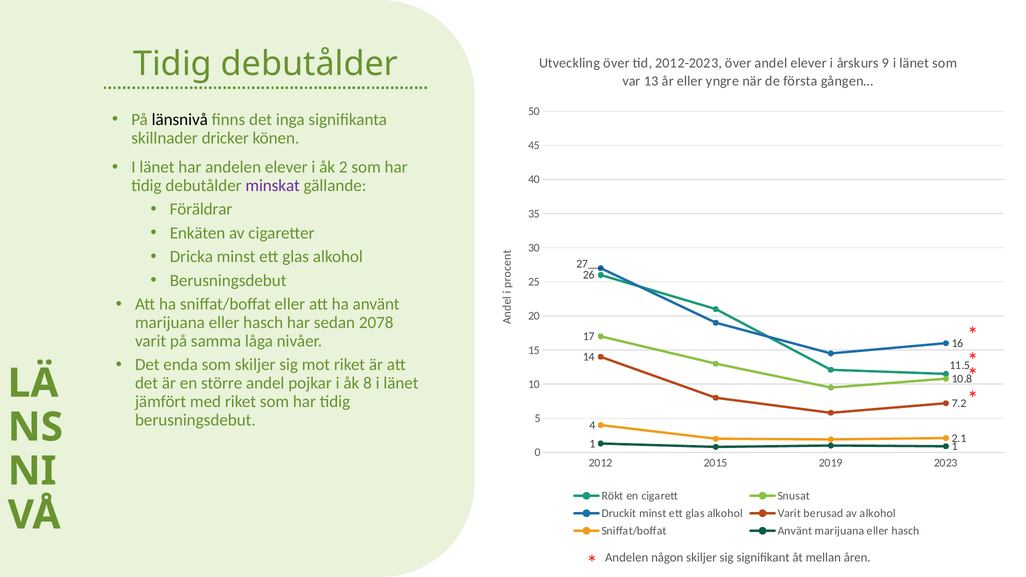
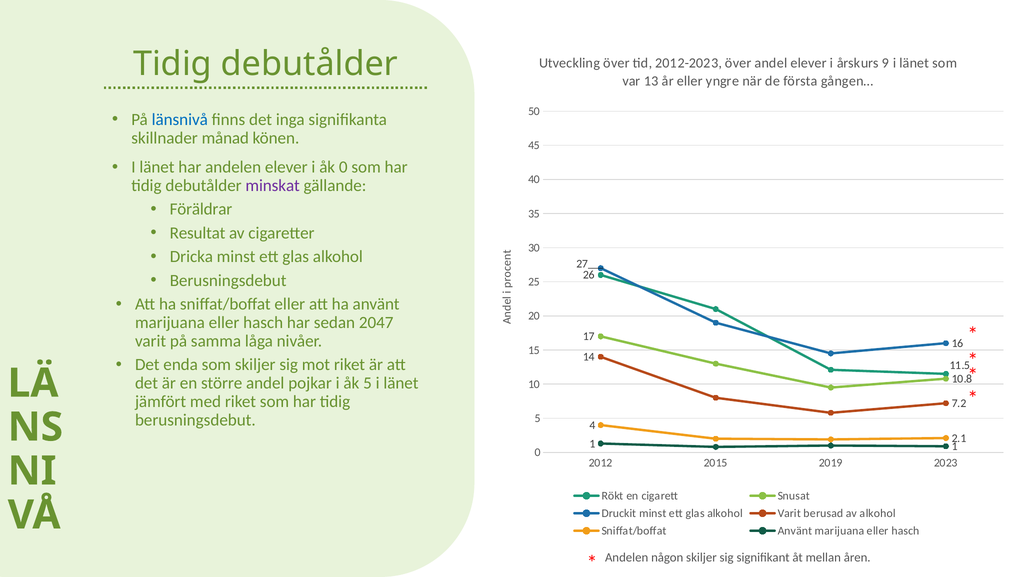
länsnivå colour: black -> blue
dricker: dricker -> månad
åk 2: 2 -> 0
Enkäten: Enkäten -> Resultat
2078: 2078 -> 2047
åk 8: 8 -> 5
